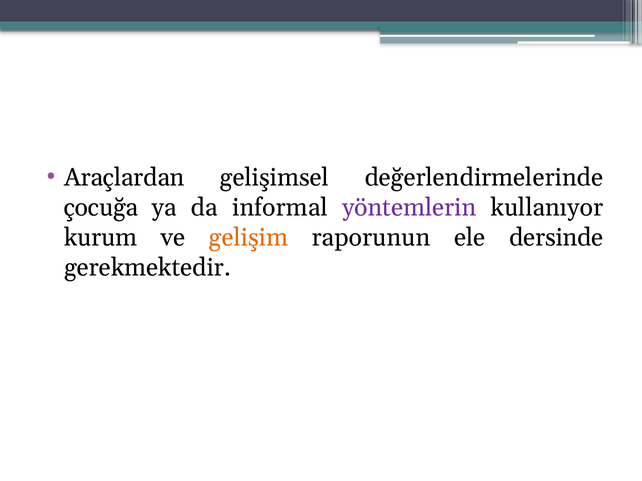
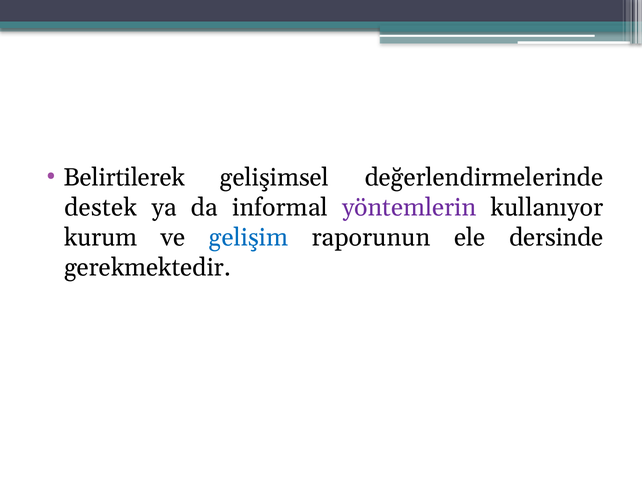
Araçlardan: Araçlardan -> Belirtilerek
çocuğa: çocuğa -> destek
gelişim colour: orange -> blue
